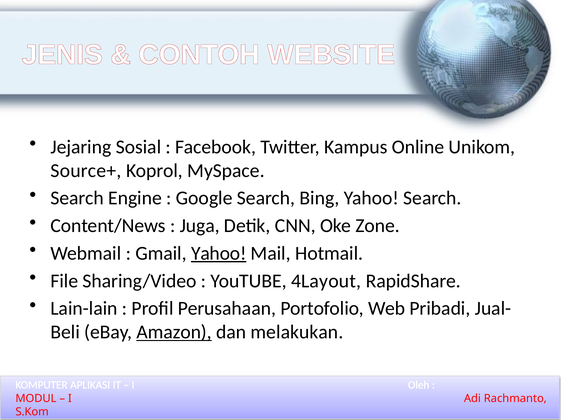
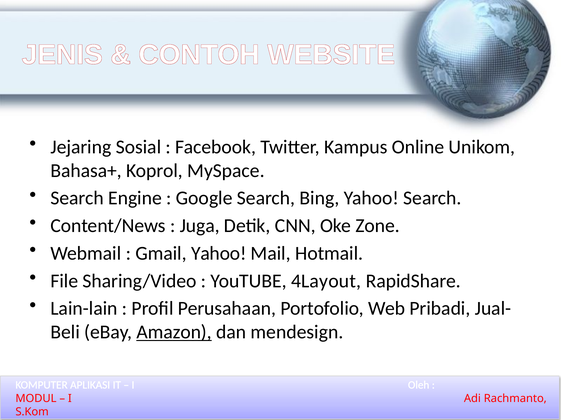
Source+: Source+ -> Bahasa+
Yahoo at (219, 253) underline: present -> none
melakukan: melakukan -> mendesign
